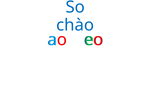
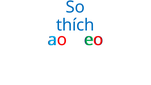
chào: chào -> thích
